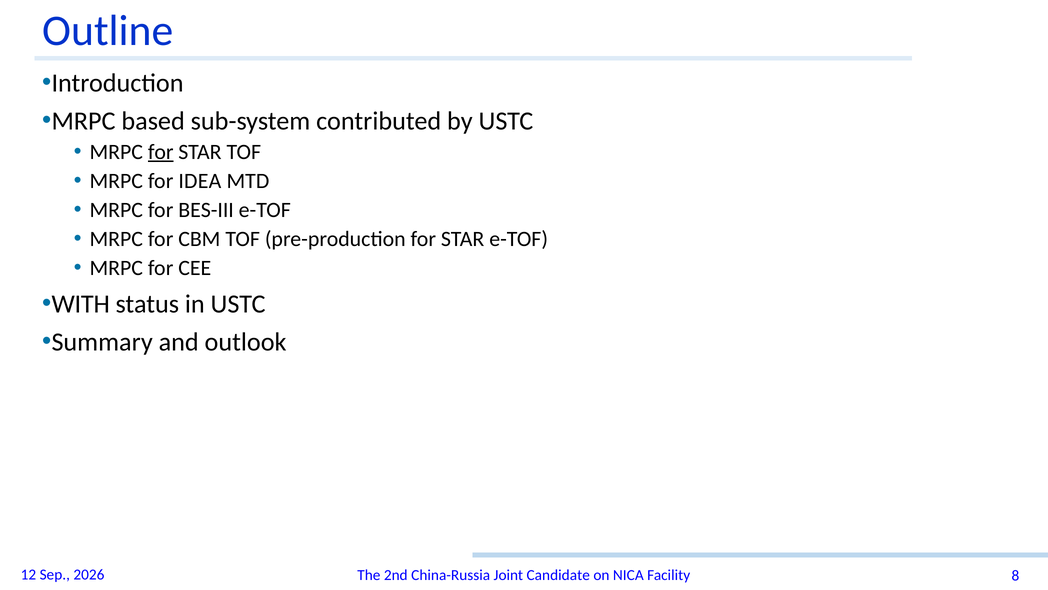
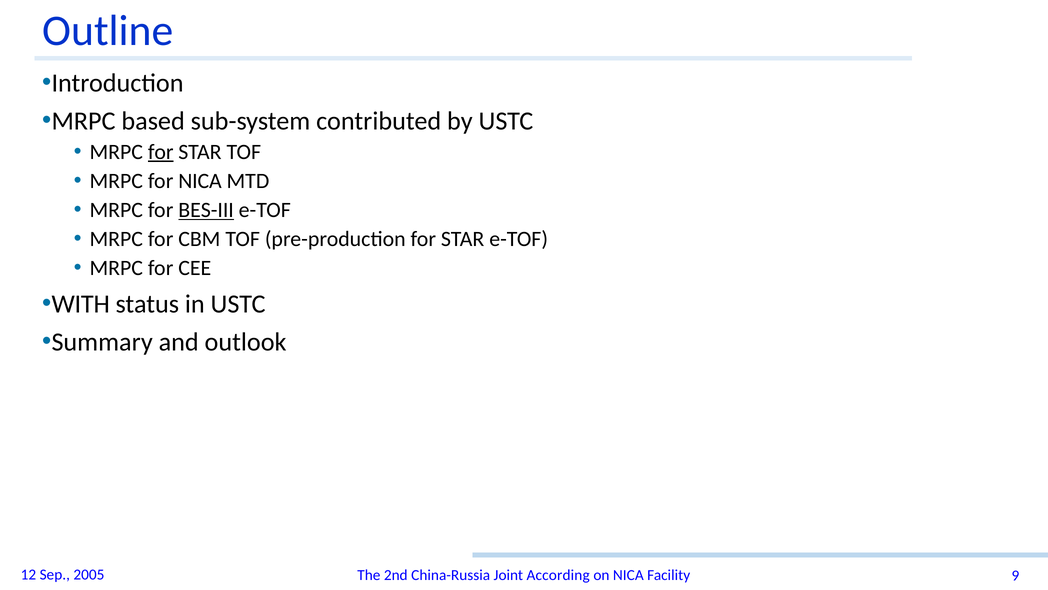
for IDEA: IDEA -> NICA
BES-III underline: none -> present
2026: 2026 -> 2005
Candidate: Candidate -> According
8: 8 -> 9
